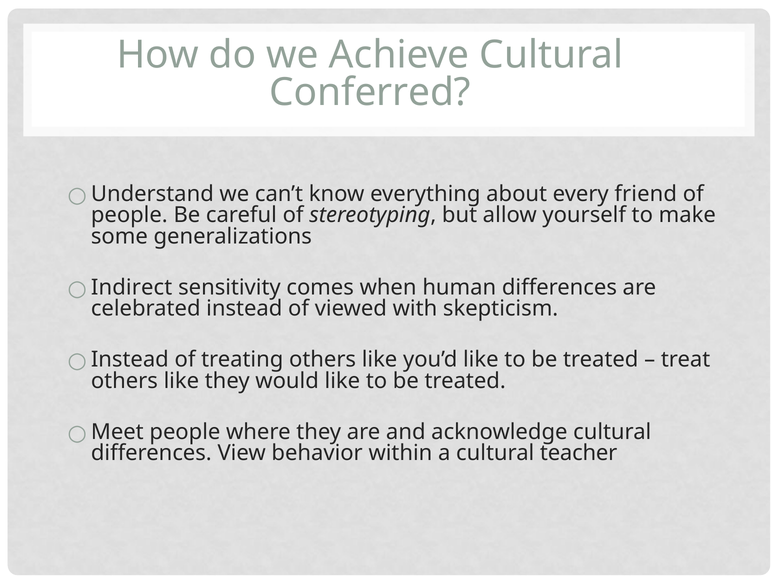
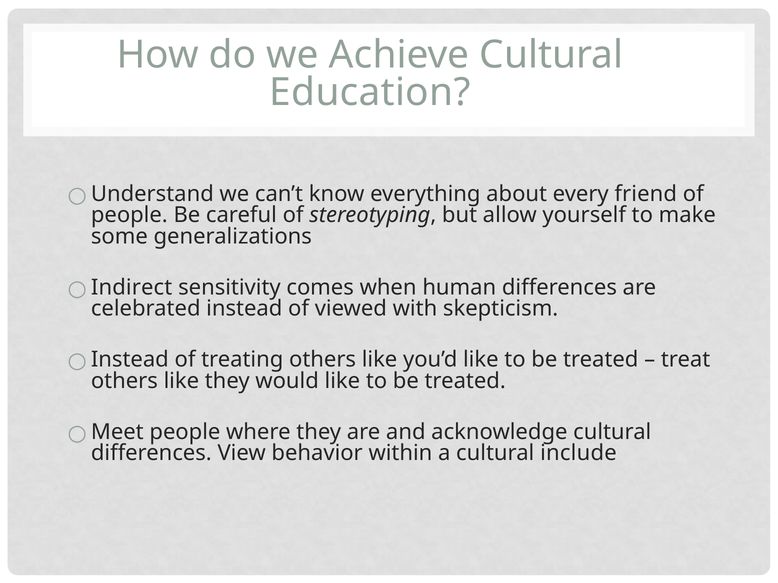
Conferred: Conferred -> Education
teacher: teacher -> include
